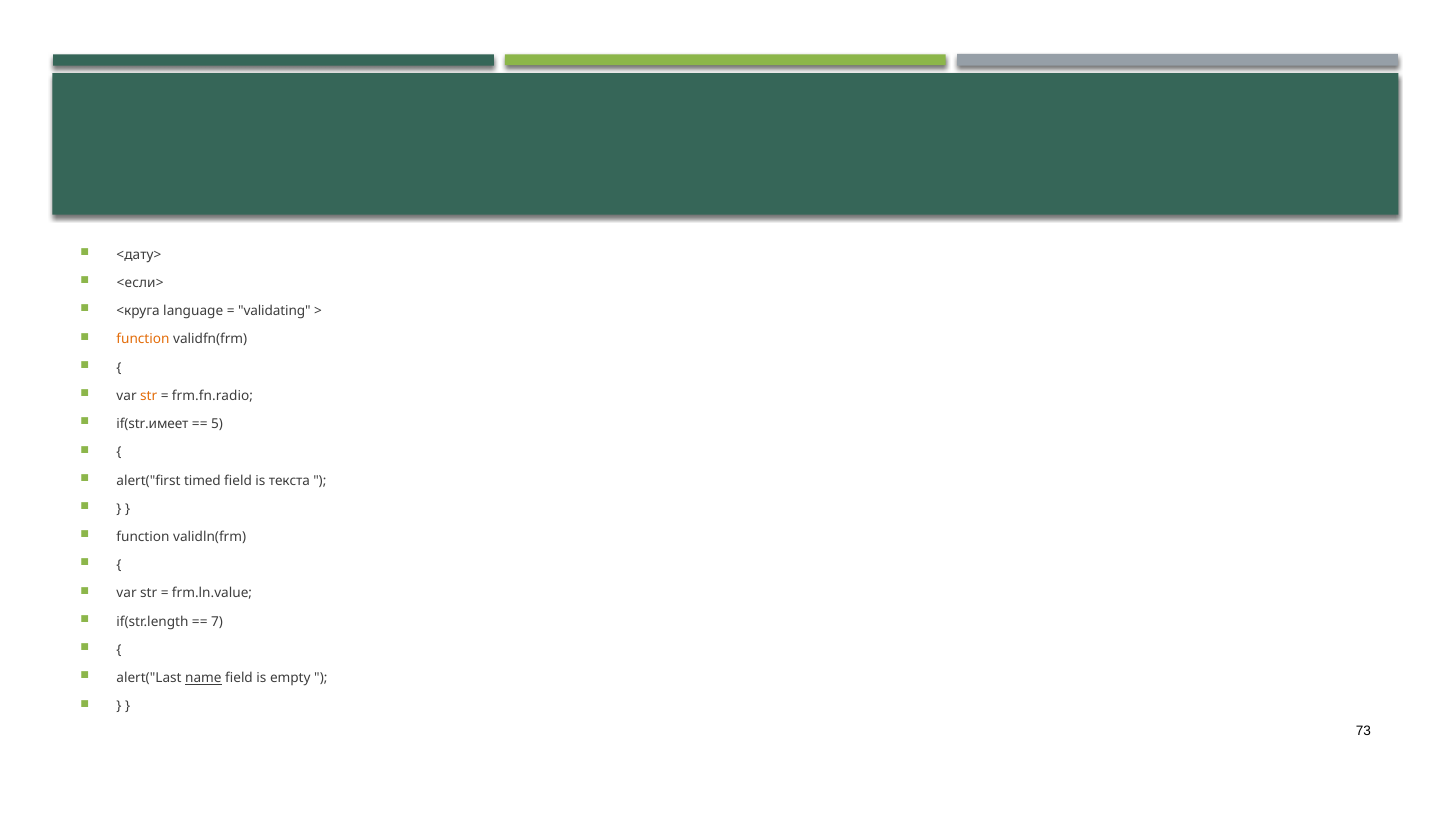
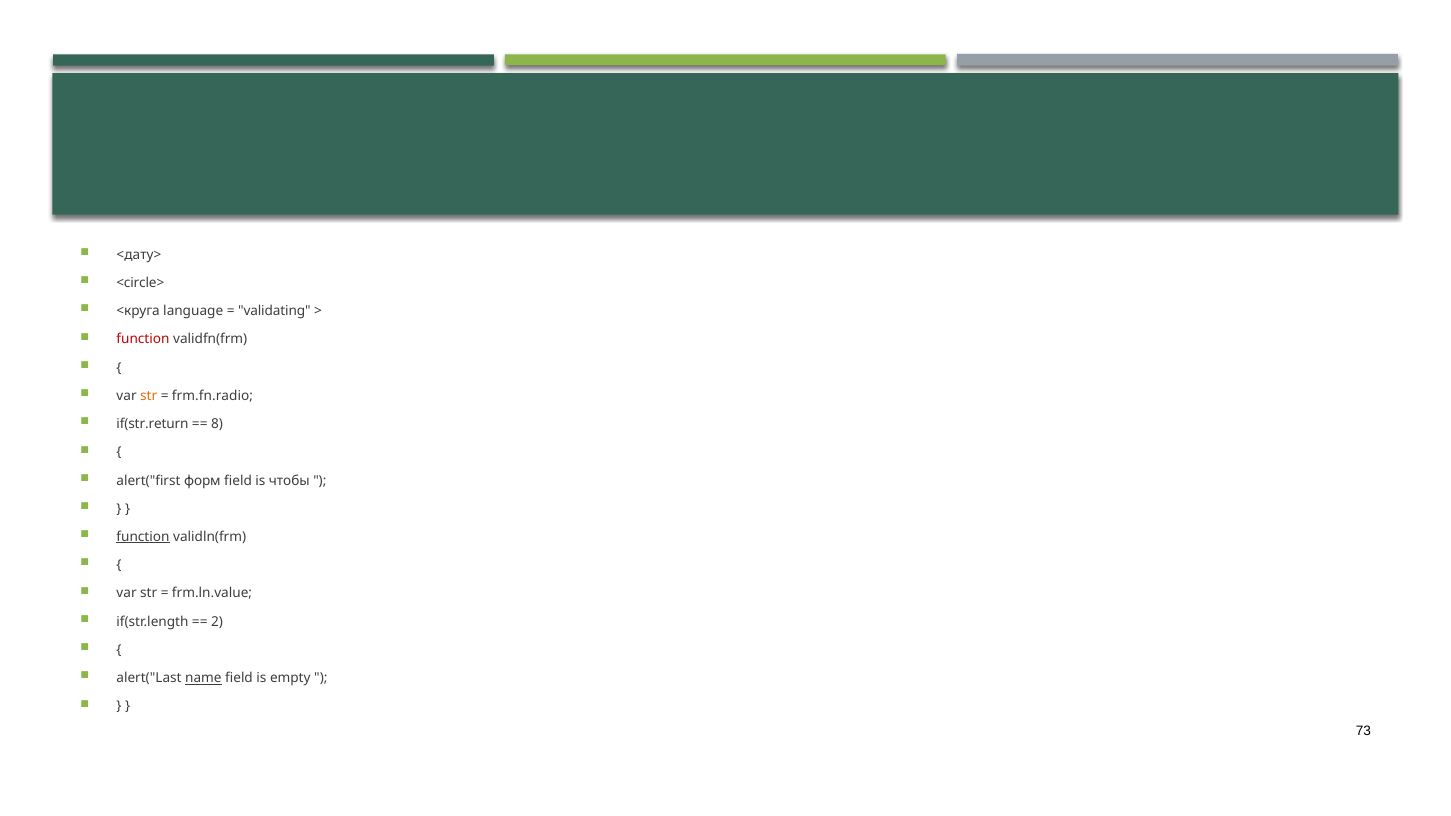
<если>: <если> -> <circle>
function at (143, 339) colour: orange -> red
if(str.имеет: if(str.имеет -> if(str.return
5: 5 -> 8
timed: timed -> форм
текста: текста -> чтобы
function at (143, 537) underline: none -> present
7: 7 -> 2
